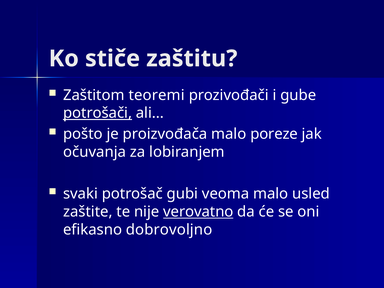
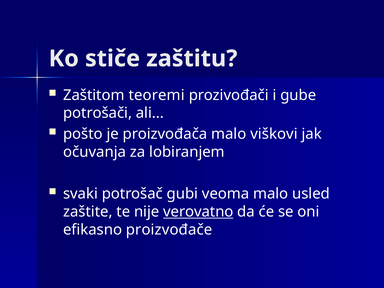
potrošači underline: present -> none
poreze: poreze -> viškovi
dobrovoljno: dobrovoljno -> proizvođače
